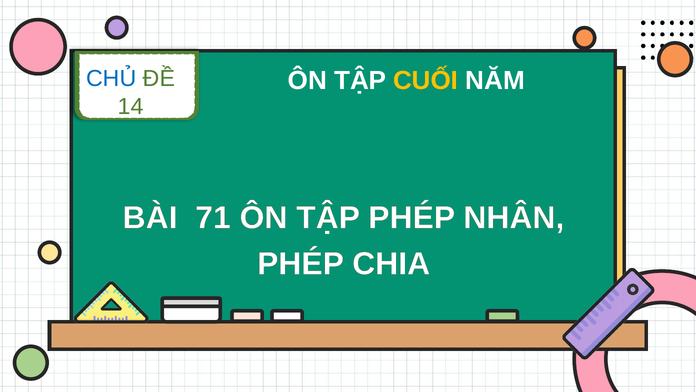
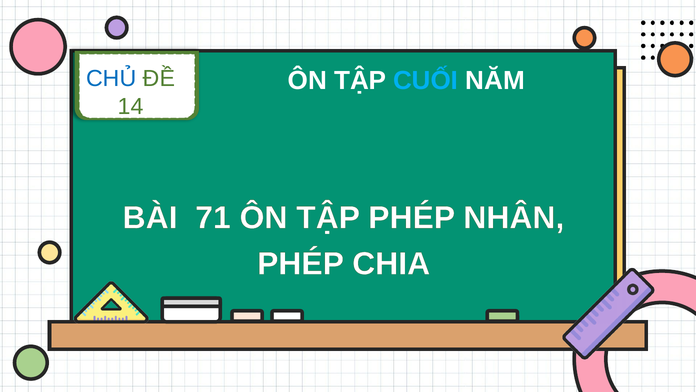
CUỐI colour: yellow -> light blue
